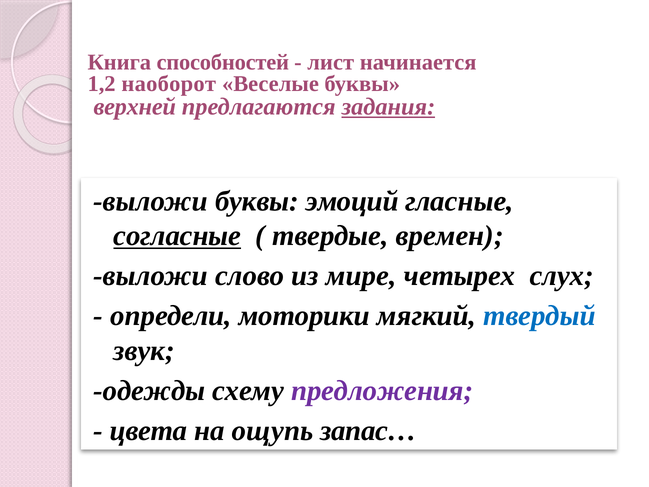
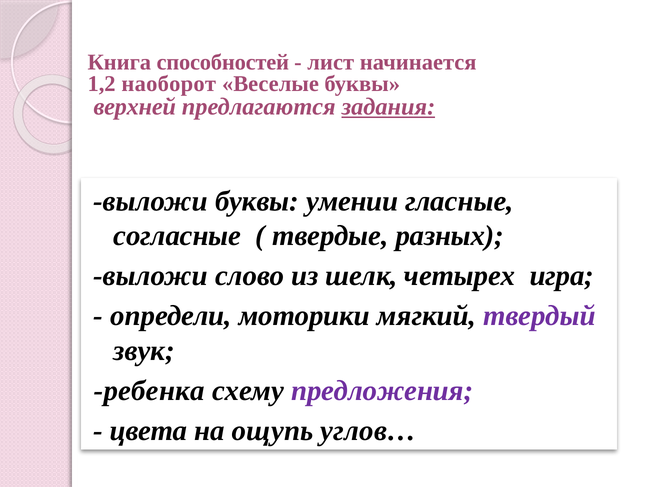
эмоций: эмоций -> умении
согласные underline: present -> none
времен: времен -> разных
мире: мире -> шелк
слух: слух -> игра
твердый colour: blue -> purple
одежды: одежды -> ребенка
запас…: запас… -> углов…
